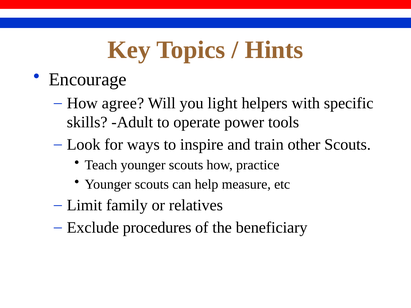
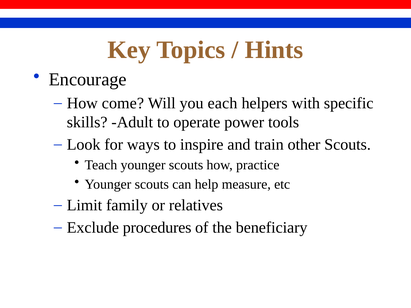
agree: agree -> come
light: light -> each
